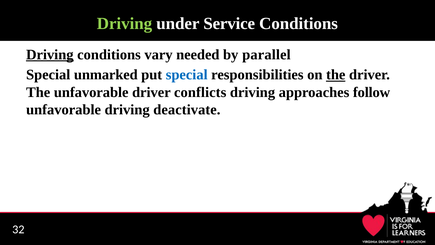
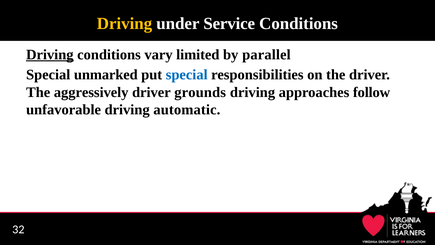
Driving at (124, 24) colour: light green -> yellow
needed: needed -> limited
the at (336, 75) underline: present -> none
The unfavorable: unfavorable -> aggressively
conflicts: conflicts -> grounds
deactivate: deactivate -> automatic
